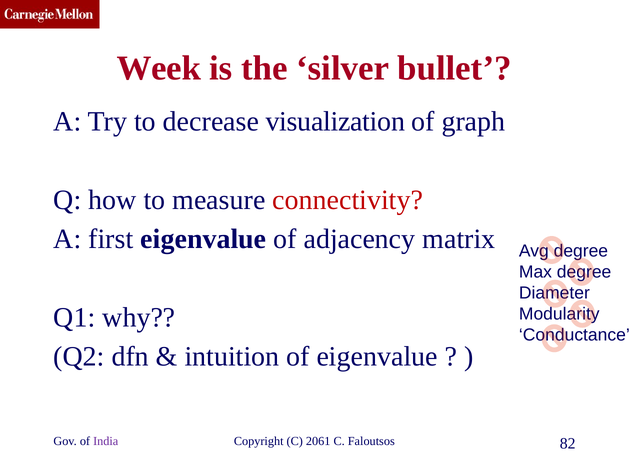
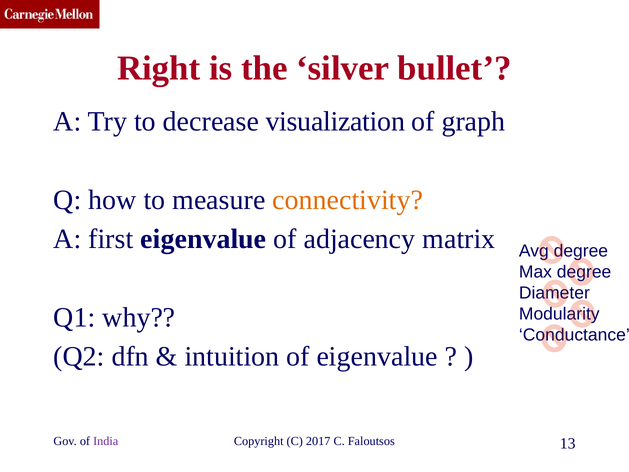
Week: Week -> Right
connectivity colour: red -> orange
2061: 2061 -> 2017
82: 82 -> 13
